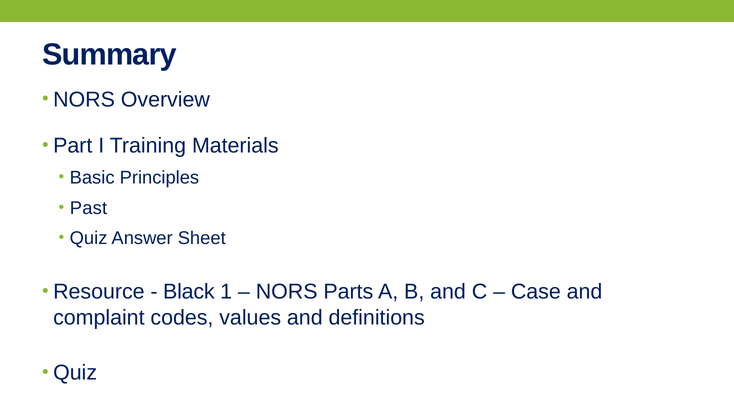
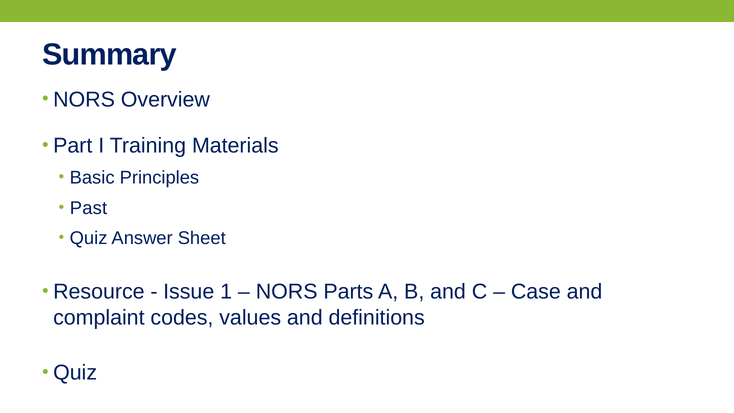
Black: Black -> Issue
